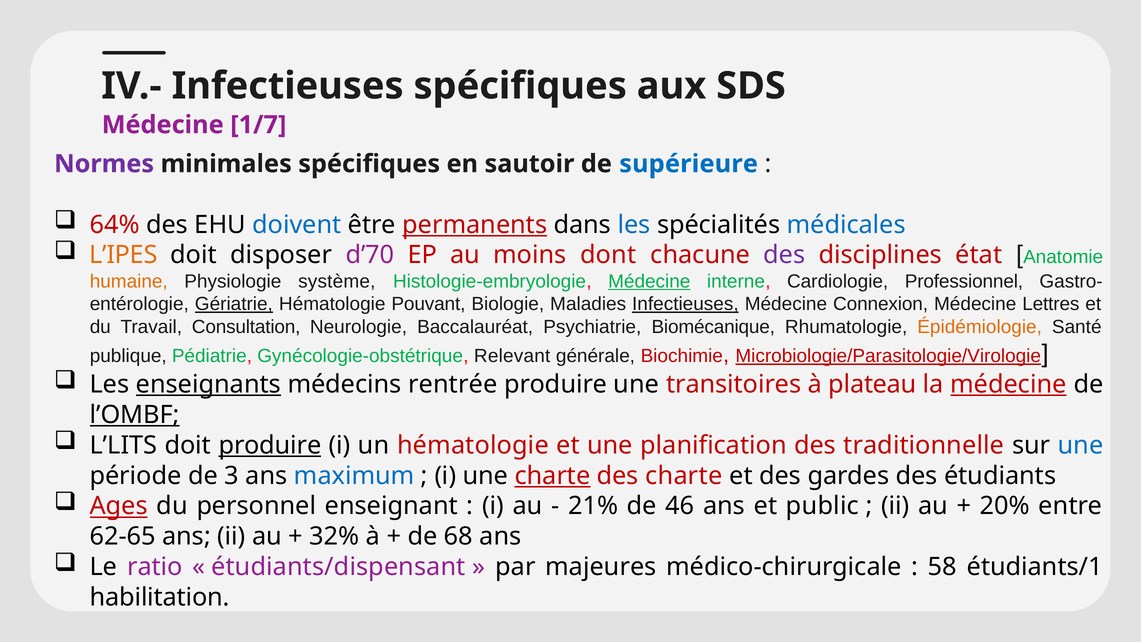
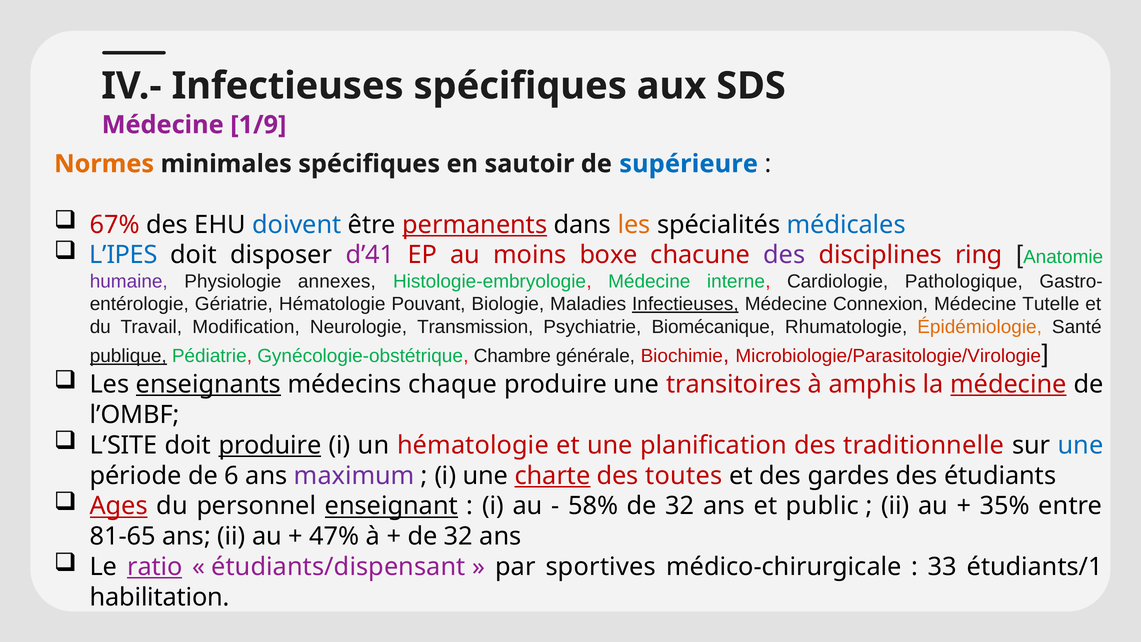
1/7: 1/7 -> 1/9
Normes colour: purple -> orange
64%: 64% -> 67%
les at (634, 225) colour: blue -> orange
L’IPES colour: orange -> blue
d’70: d’70 -> d’41
dont: dont -> boxe
état: état -> ring
humaine colour: orange -> purple
système: système -> annexes
Médecine at (649, 281) underline: present -> none
Professionnel: Professionnel -> Pathologique
Gériatrie underline: present -> none
Lettres: Lettres -> Tutelle
Consultation: Consultation -> Modification
Baccalauréat: Baccalauréat -> Transmission
publique underline: none -> present
Relevant: Relevant -> Chambre
Microbiologie/Parasitologie/Virologie underline: present -> none
rentrée: rentrée -> chaque
plateau: plateau -> amphis
l’OMBF underline: present -> none
L’LITS: L’LITS -> L’SITE
3: 3 -> 6
maximum colour: blue -> purple
des charte: charte -> toutes
enseignant underline: none -> present
21%: 21% -> 58%
46 at (680, 506): 46 -> 32
20%: 20% -> 35%
62-65: 62-65 -> 81-65
32%: 32% -> 47%
68 at (458, 536): 68 -> 32
ratio underline: none -> present
majeures: majeures -> sportives
58: 58 -> 33
